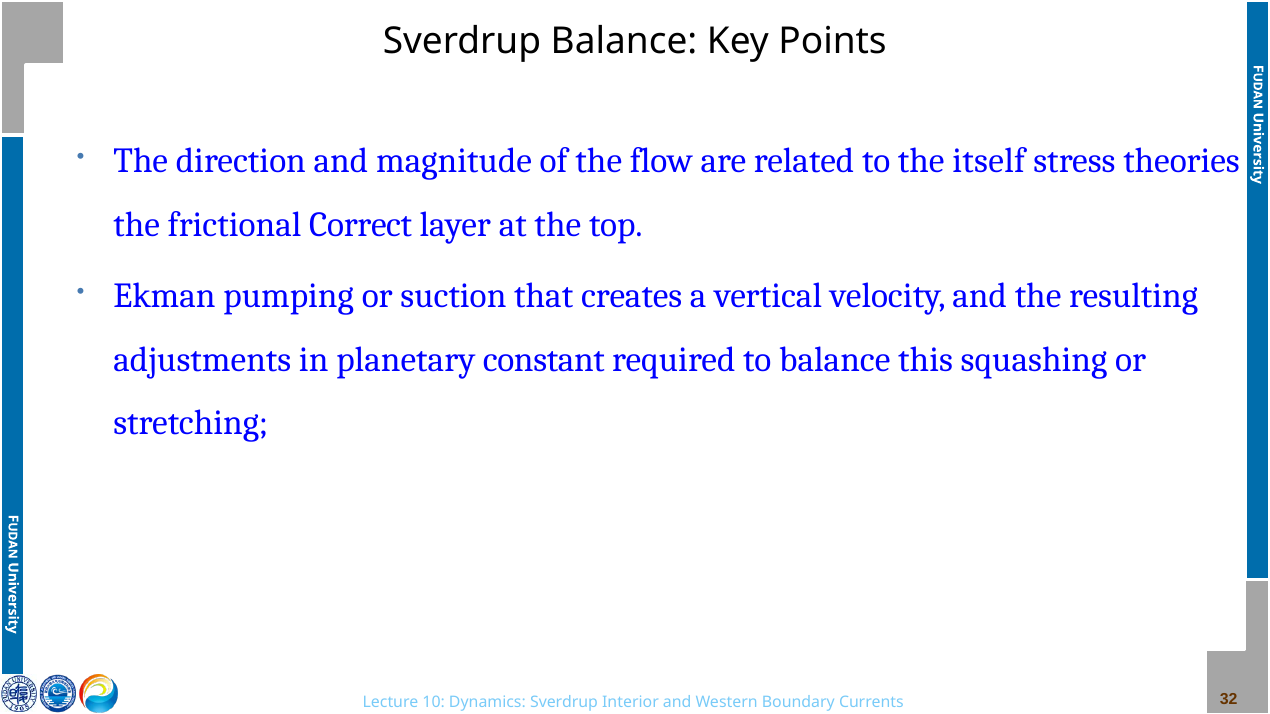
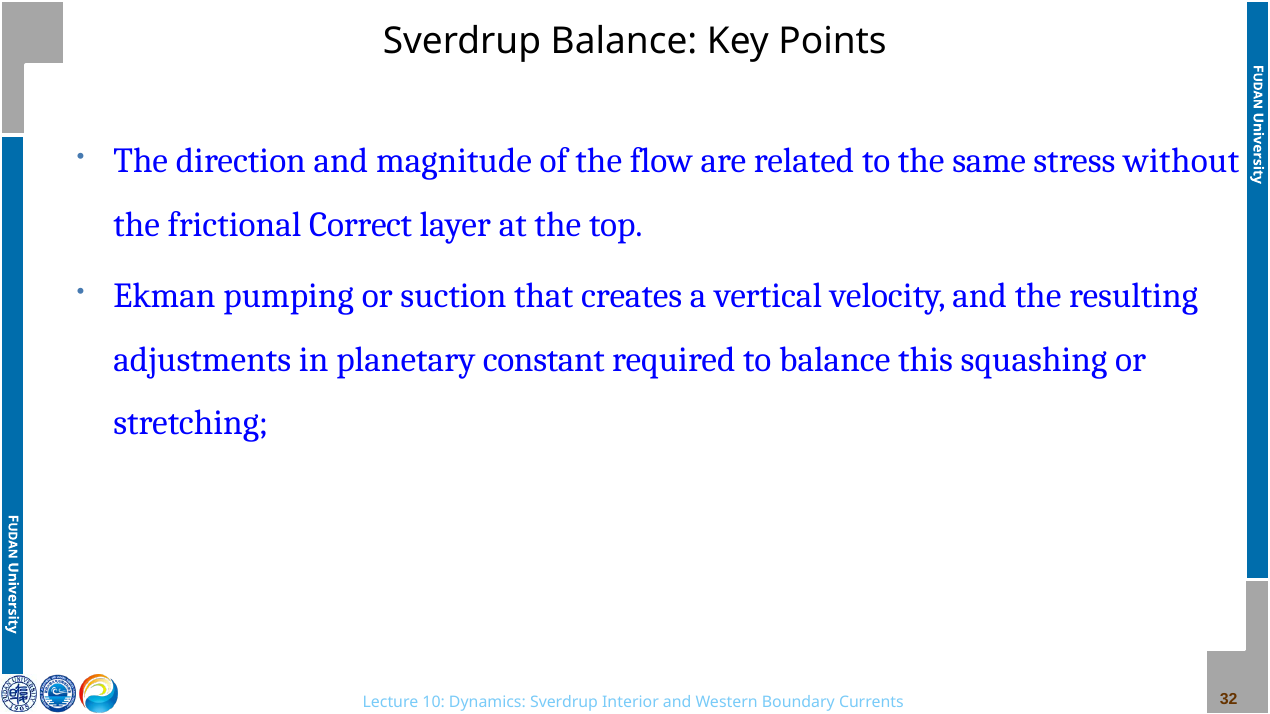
itself: itself -> same
theories: theories -> without
